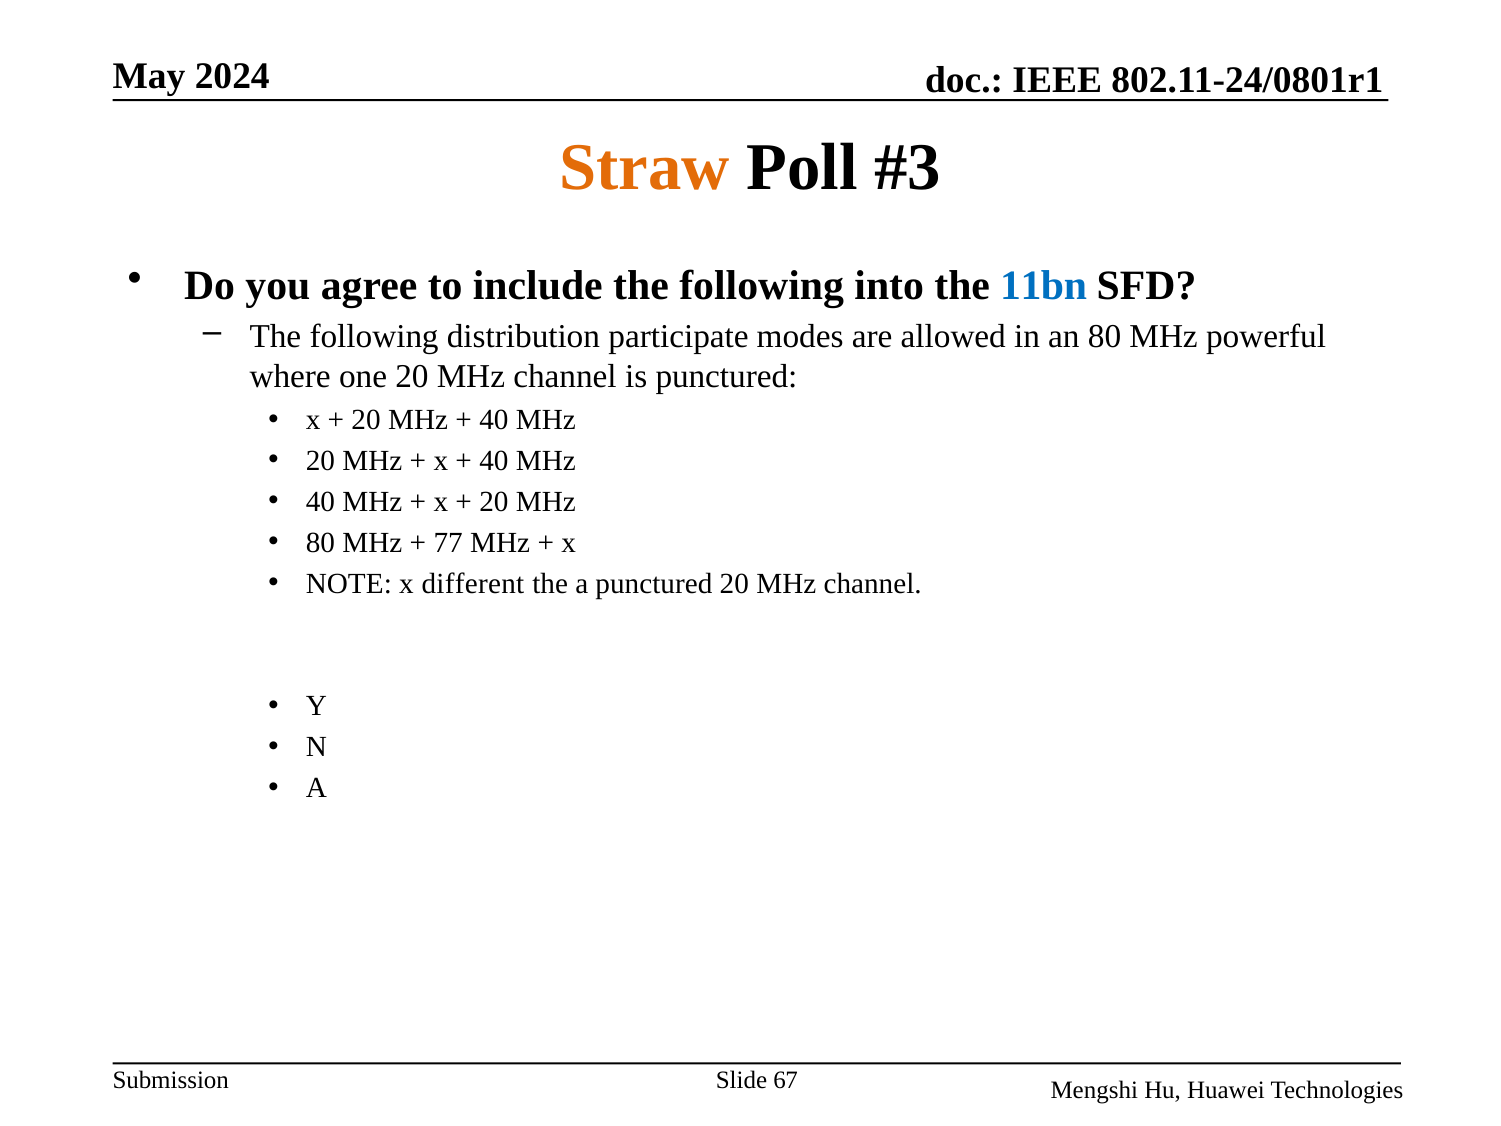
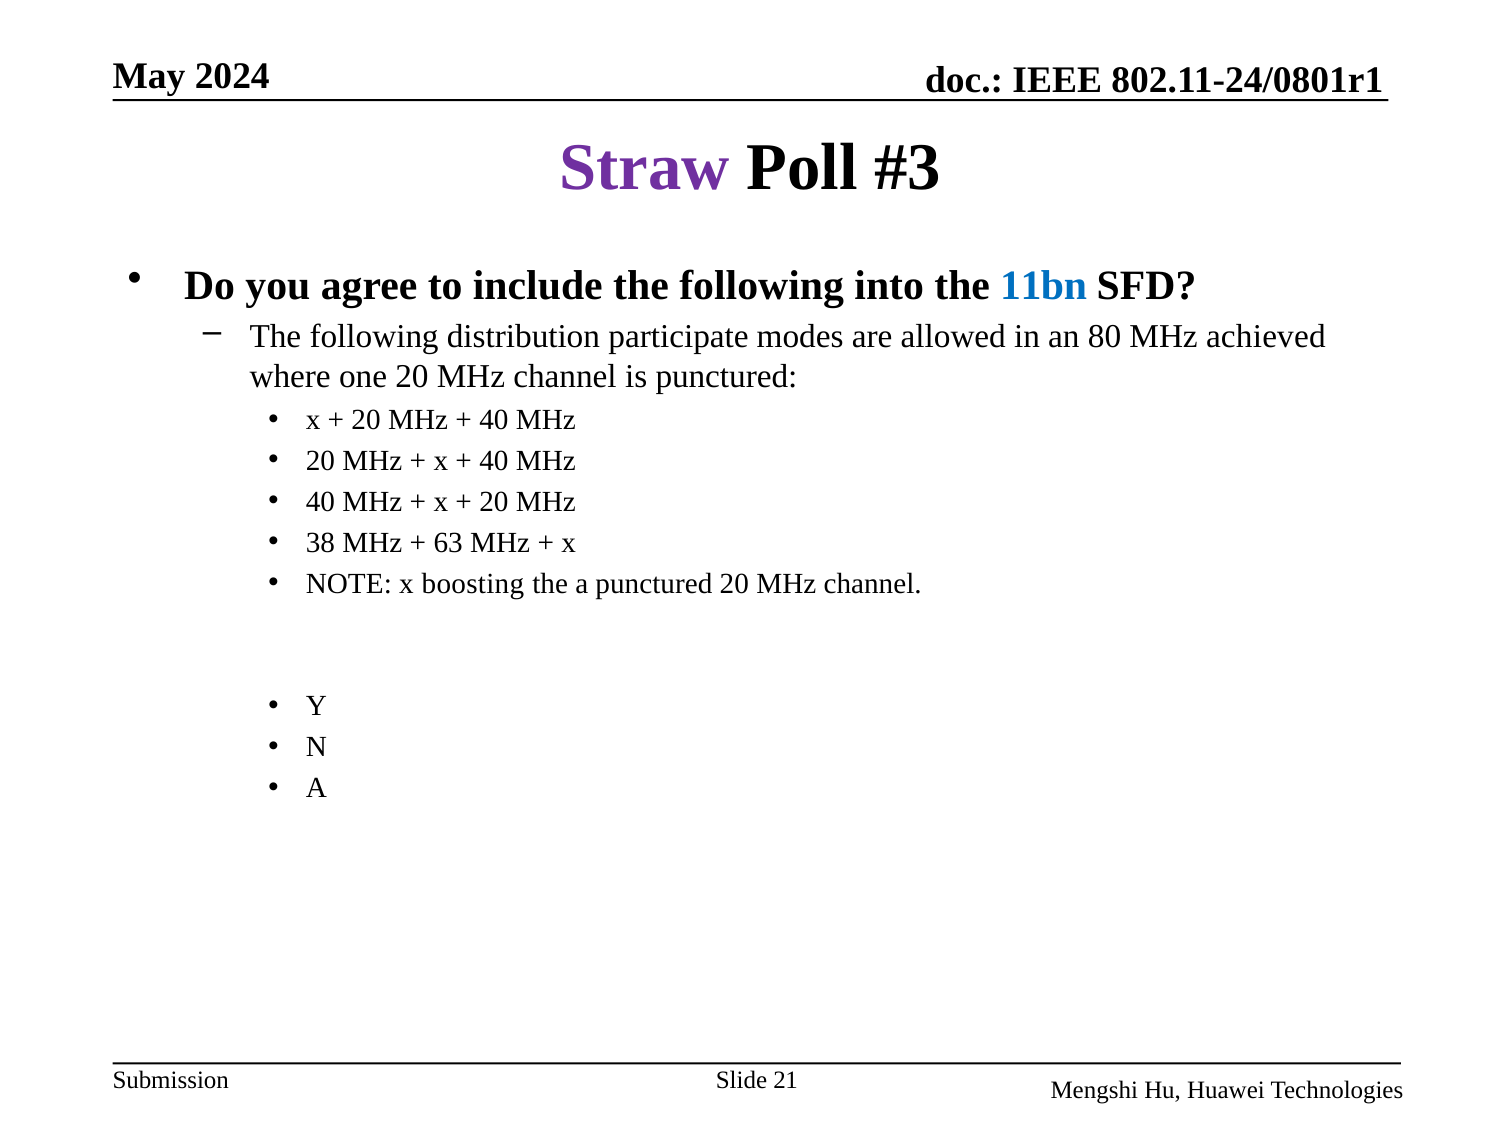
Straw colour: orange -> purple
powerful: powerful -> achieved
80 at (321, 543): 80 -> 38
77: 77 -> 63
different: different -> boosting
67: 67 -> 21
